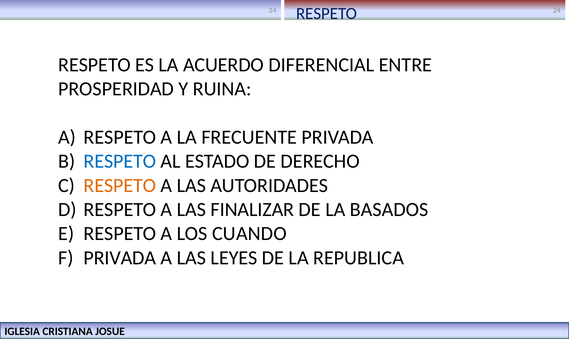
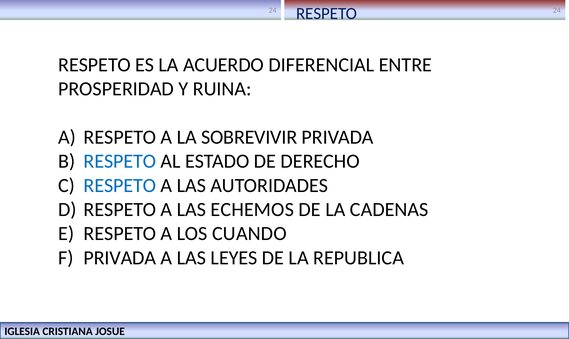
FRECUENTE: FRECUENTE -> SOBREVIVIR
RESPETO at (120, 185) colour: orange -> blue
FINALIZAR: FINALIZAR -> ECHEMOS
BASADOS: BASADOS -> CADENAS
